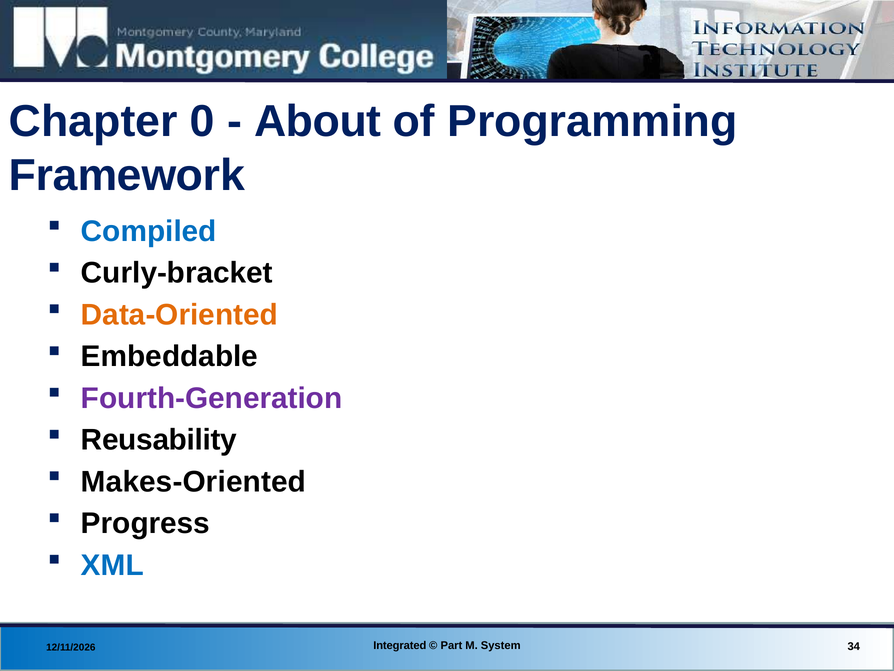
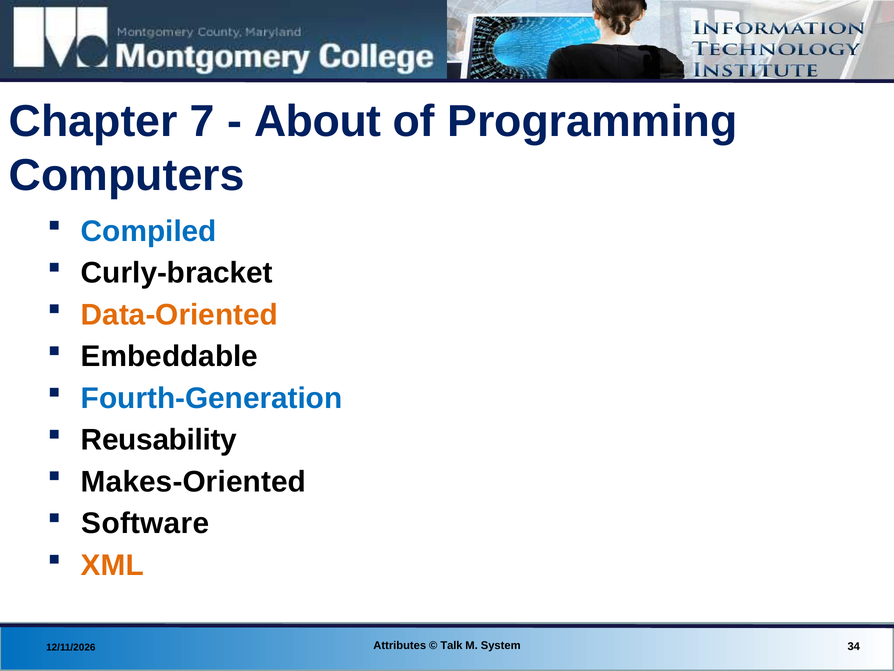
0: 0 -> 7
Framework: Framework -> Computers
Fourth-Generation colour: purple -> blue
Progress: Progress -> Software
XML colour: blue -> orange
Integrated: Integrated -> Attributes
Part: Part -> Talk
